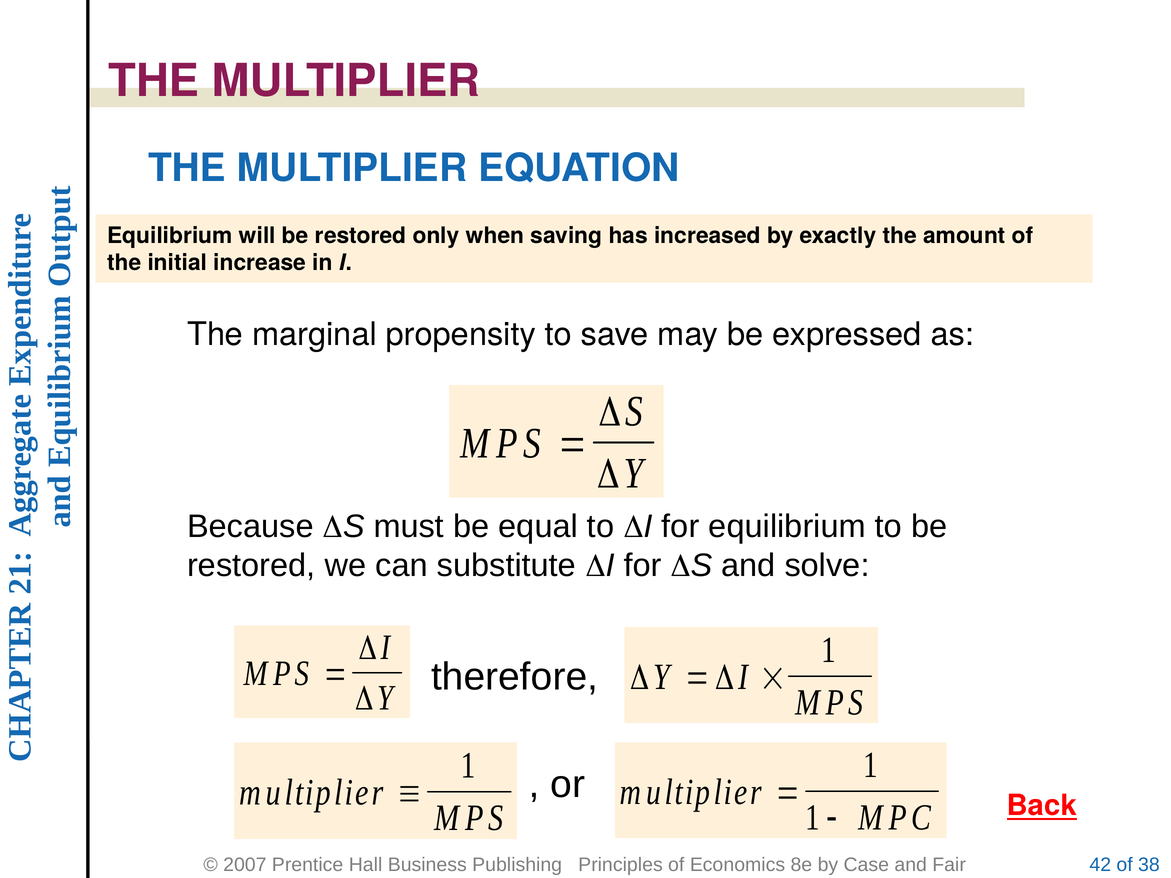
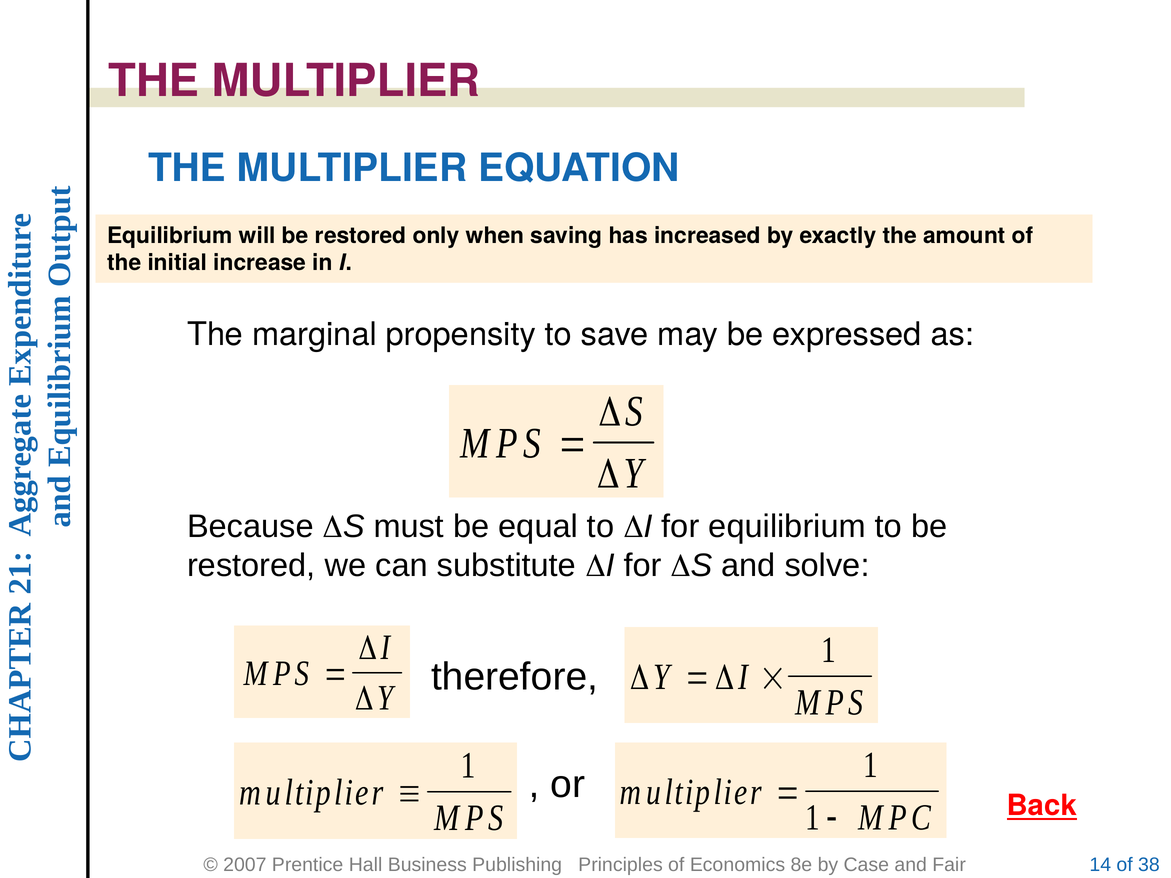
42: 42 -> 14
